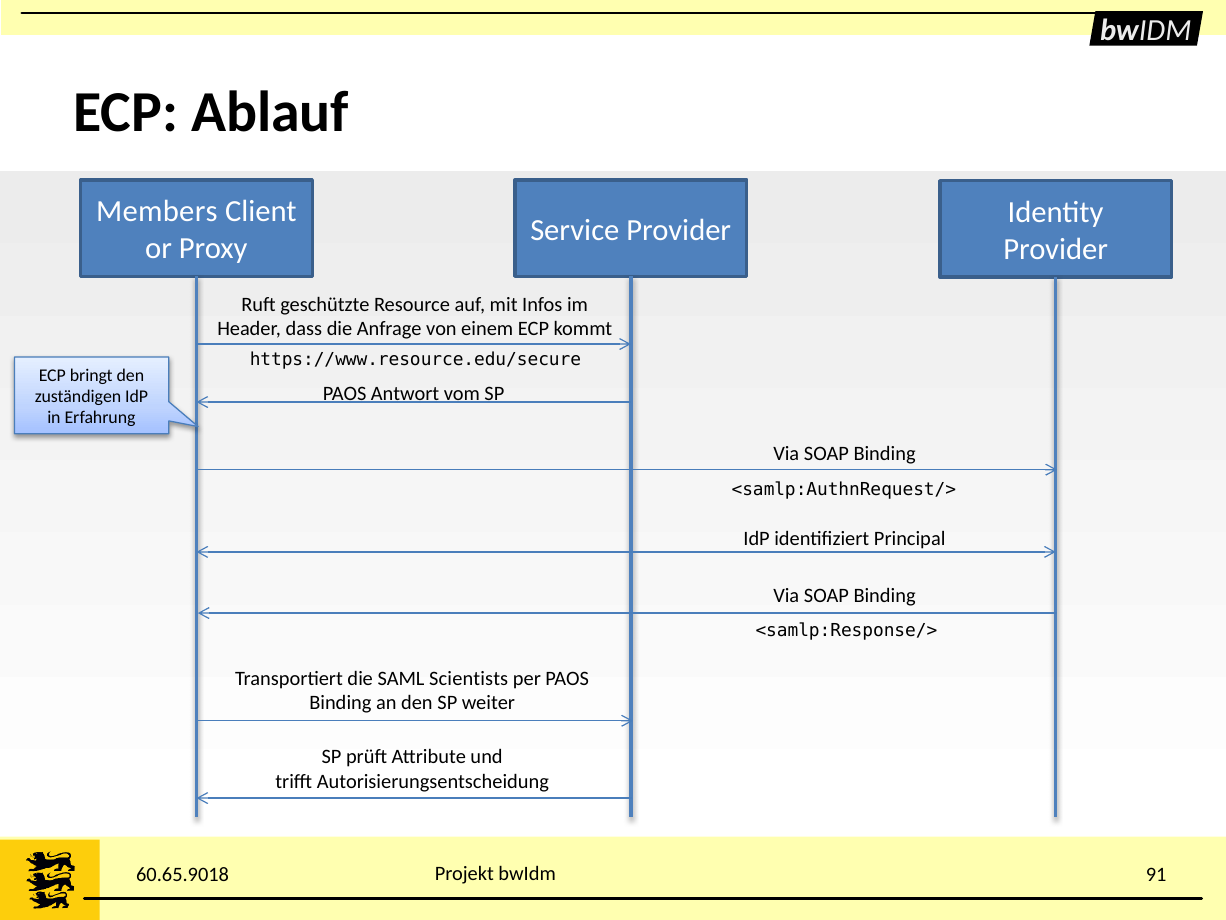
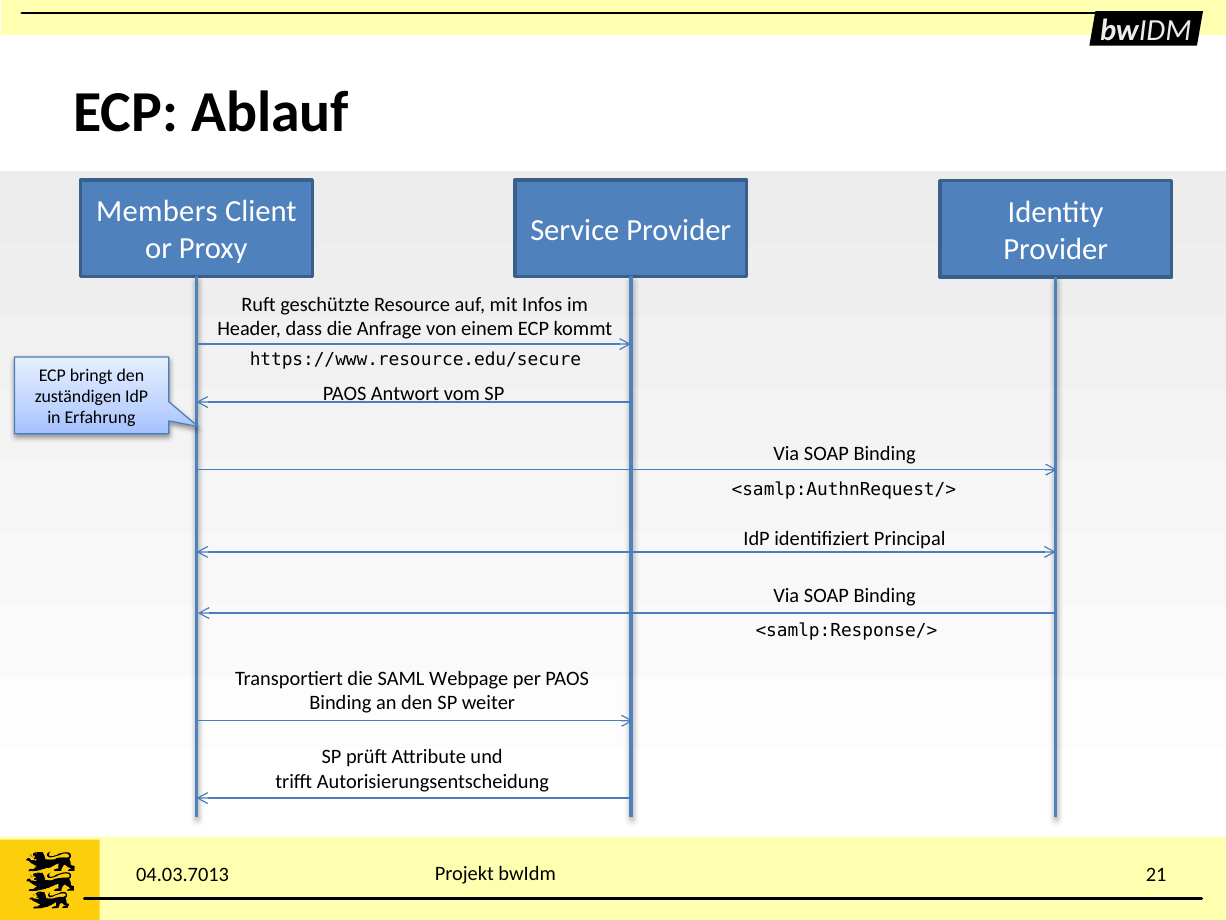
Scientists: Scientists -> Webpage
91: 91 -> 21
60.65.9018: 60.65.9018 -> 04.03.7013
